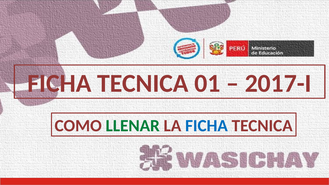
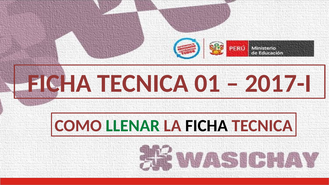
FICHA at (206, 126) colour: blue -> black
